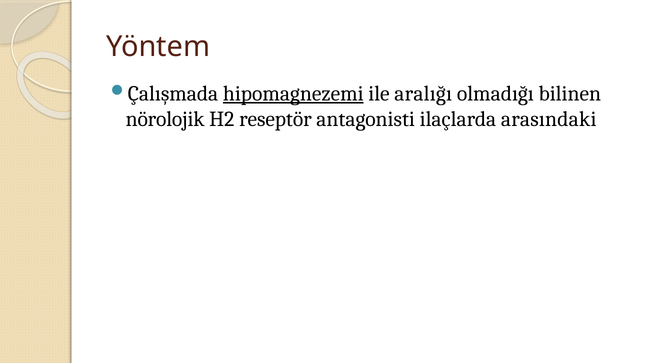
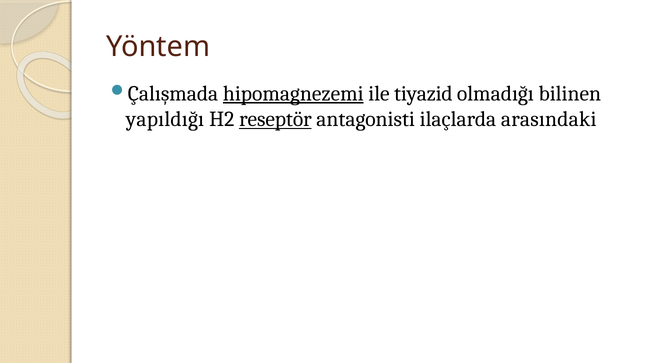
aralığı: aralığı -> tiyazid
nörolojik: nörolojik -> yapıldığı
reseptör underline: none -> present
